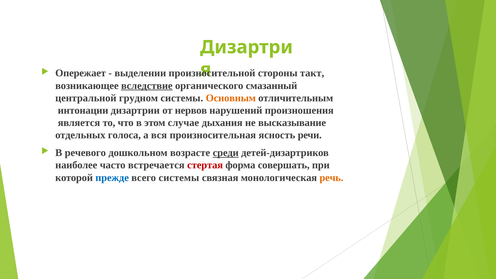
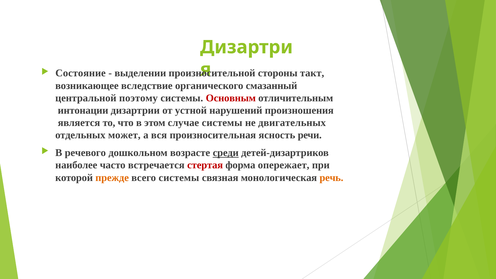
Опережает: Опережает -> Состояние
вследствие underline: present -> none
грудном: грудном -> поэтому
Основным colour: orange -> red
нервов: нервов -> устной
случае дыхания: дыхания -> системы
высказывание: высказывание -> двигательных
голоса: голоса -> может
совершать: совершать -> опережает
прежде colour: blue -> orange
